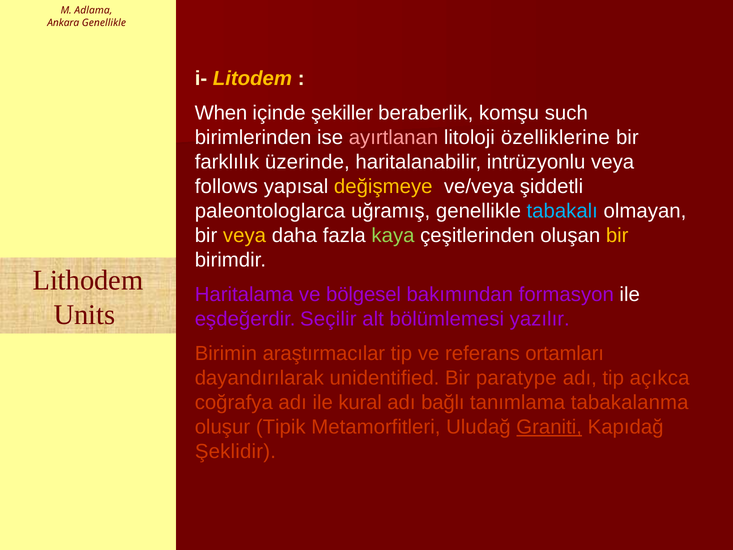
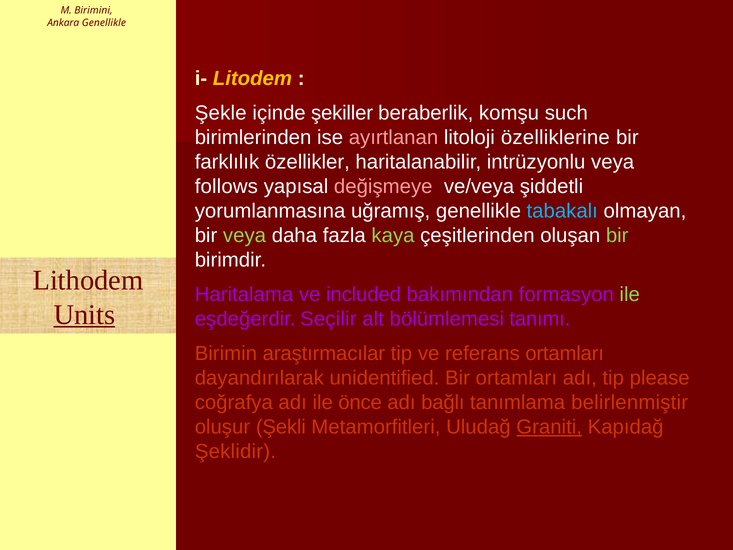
Adlama: Adlama -> Birimini
When: When -> Şekle
üzerinde: üzerinde -> özellikler
değişmeye colour: yellow -> pink
paleontologlarca: paleontologlarca -> yorumlanmasına
veya at (245, 235) colour: yellow -> light green
bir at (617, 235) colour: yellow -> light green
bölgesel: bölgesel -> included
ile at (630, 294) colour: white -> light green
Units underline: none -> present
yazılır: yazılır -> tanımı
Bir paratype: paratype -> ortamları
açıkca: açıkca -> please
kural: kural -> önce
tabakalanma: tabakalanma -> belirlenmiştir
Tipik: Tipik -> Şekli
